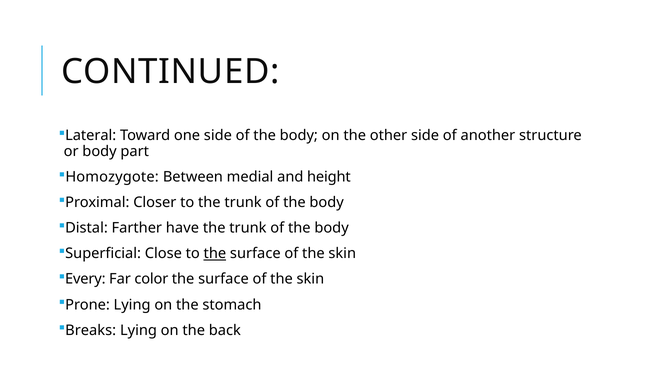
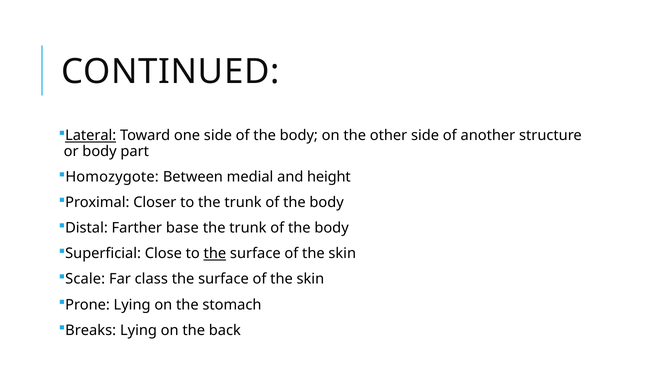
Lateral underline: none -> present
have: have -> base
Every: Every -> Scale
color: color -> class
